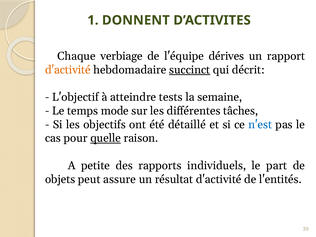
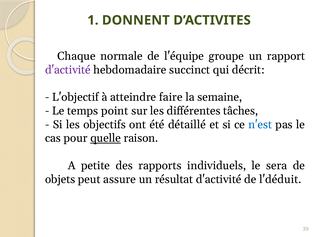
verbiage: verbiage -> normale
dérives: dérives -> groupe
d'activité at (68, 70) colour: orange -> purple
succinct underline: present -> none
tests: tests -> faire
mode: mode -> point
part: part -> sera
l'entités: l'entités -> l'déduit
